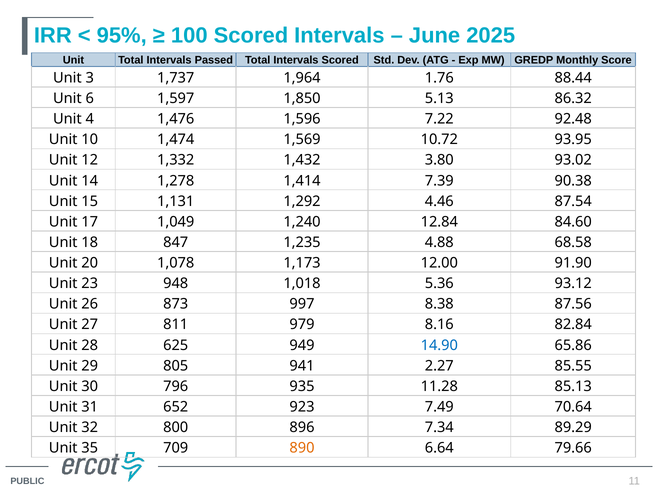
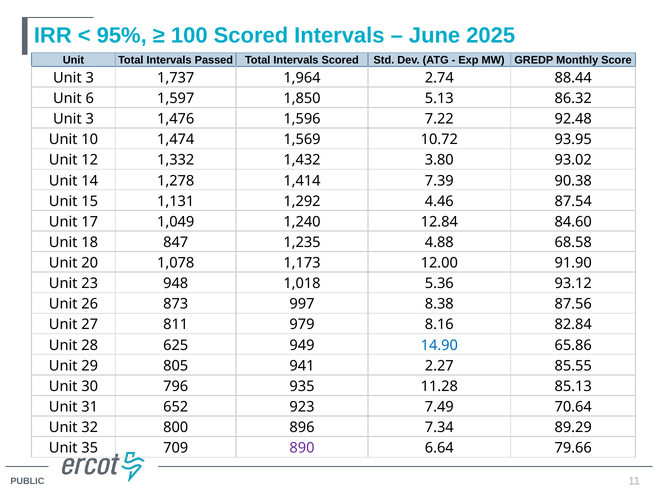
1.76: 1.76 -> 2.74
4 at (90, 119): 4 -> 3
890 colour: orange -> purple
